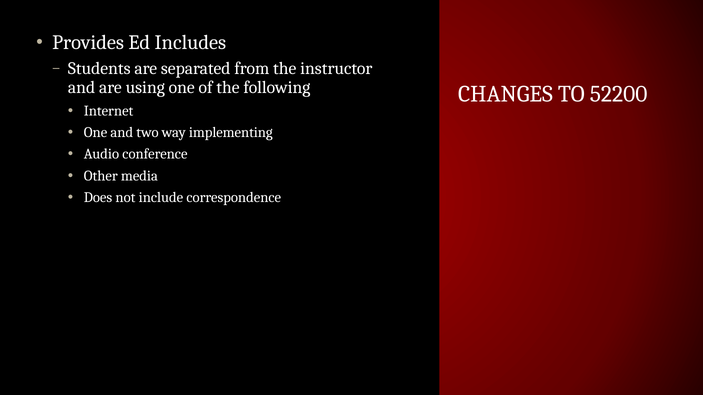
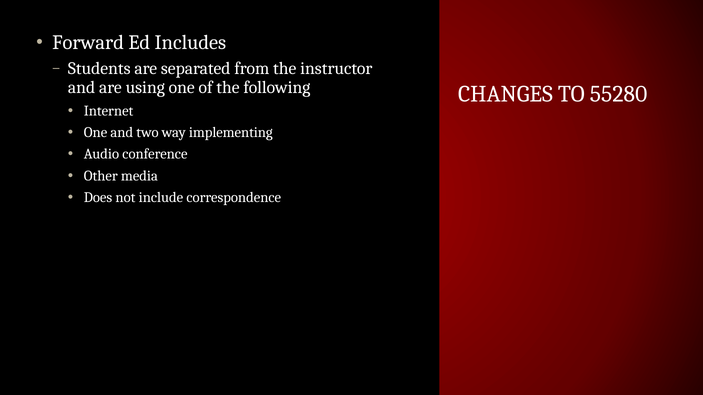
Provides: Provides -> Forward
52200: 52200 -> 55280
